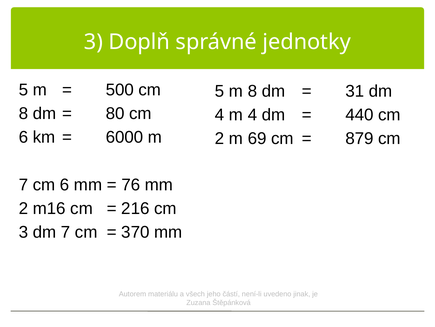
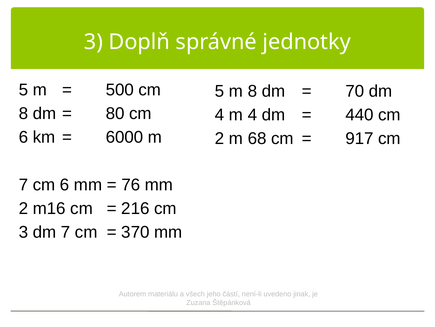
31: 31 -> 70
69: 69 -> 68
879: 879 -> 917
